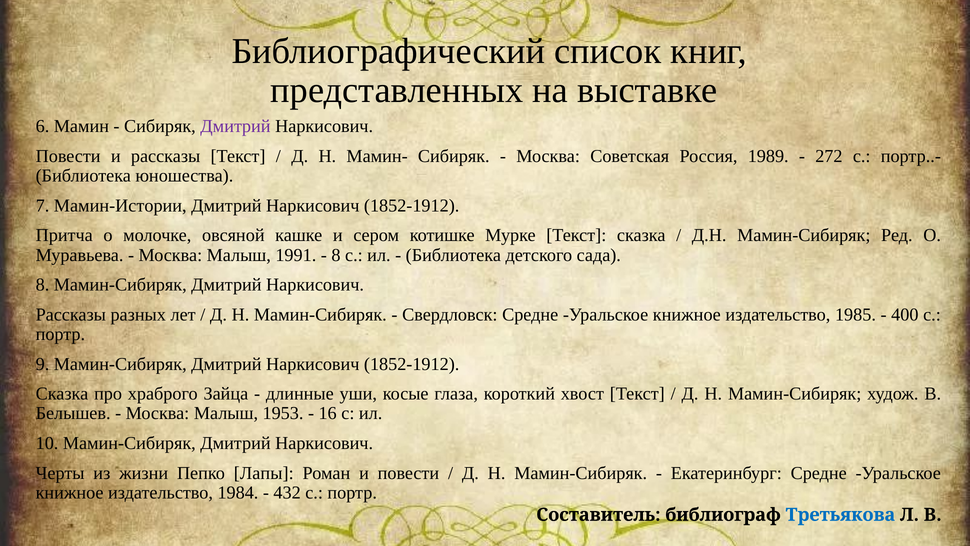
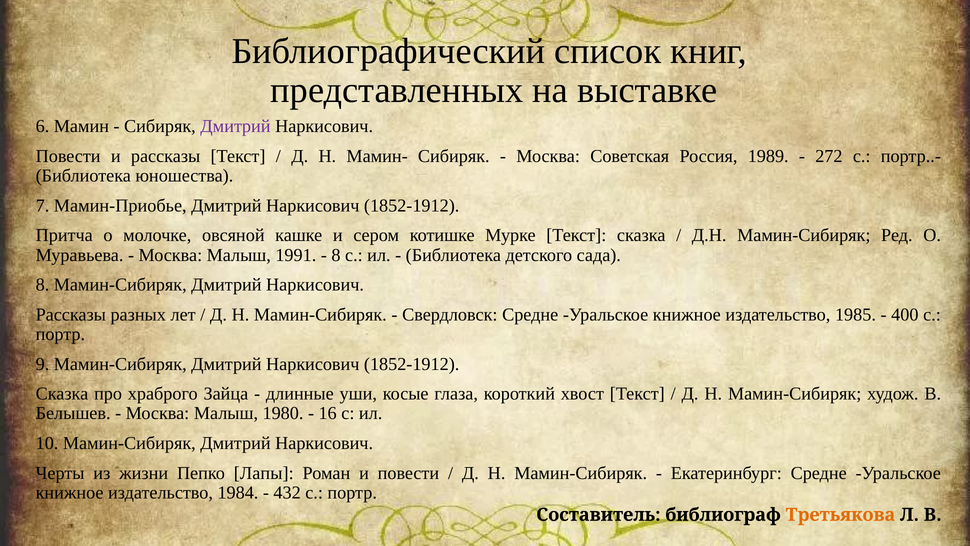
Мамин-Истории: Мамин-Истории -> Мамин-Приобье
1953: 1953 -> 1980
Третьякова colour: blue -> orange
